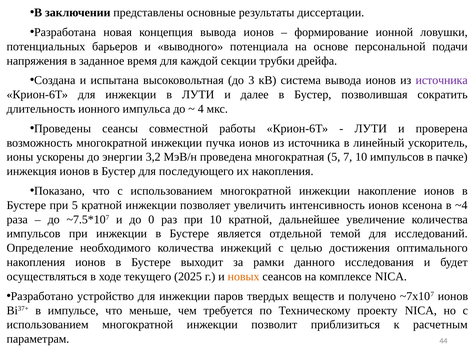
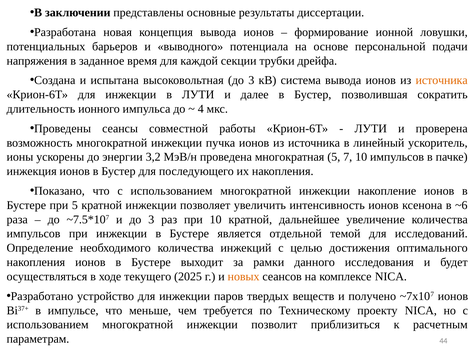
источника at (442, 80) colour: purple -> orange
~4: ~4 -> ~6
и до 0: 0 -> 3
